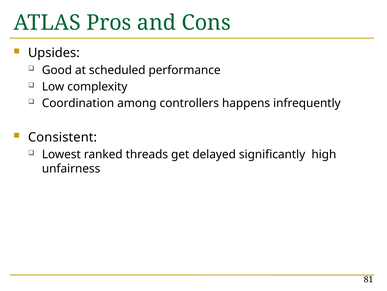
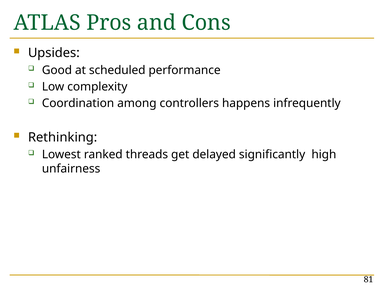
Consistent: Consistent -> Rethinking
